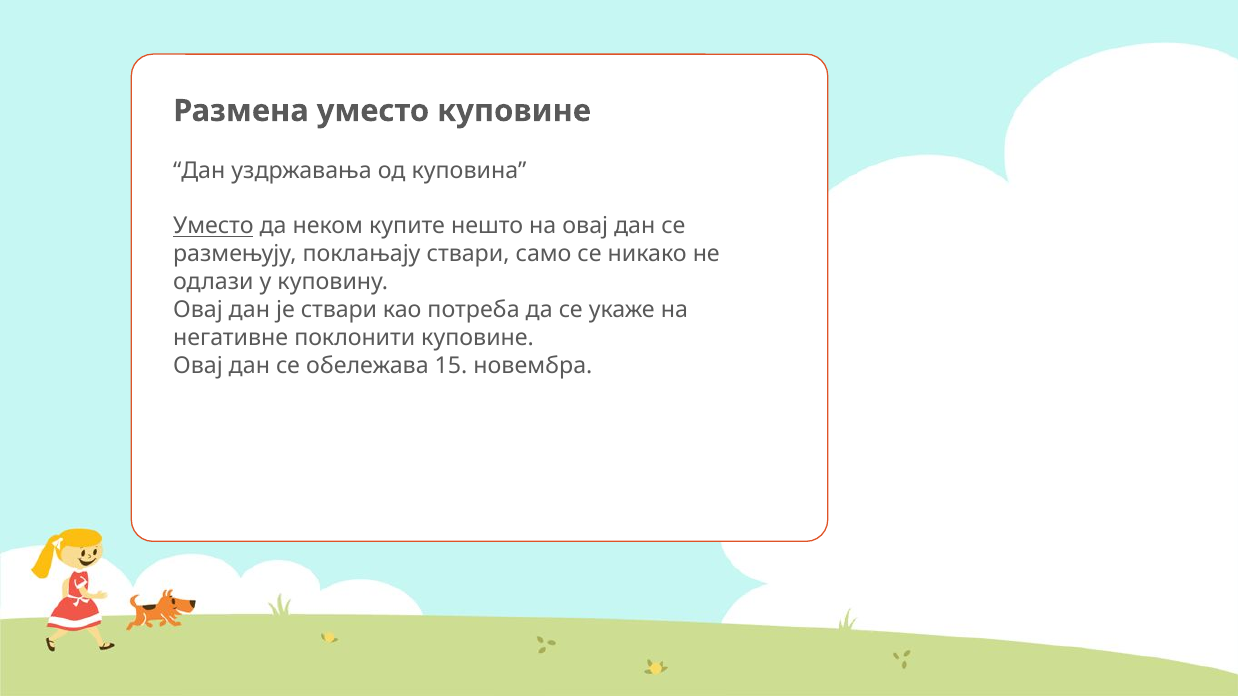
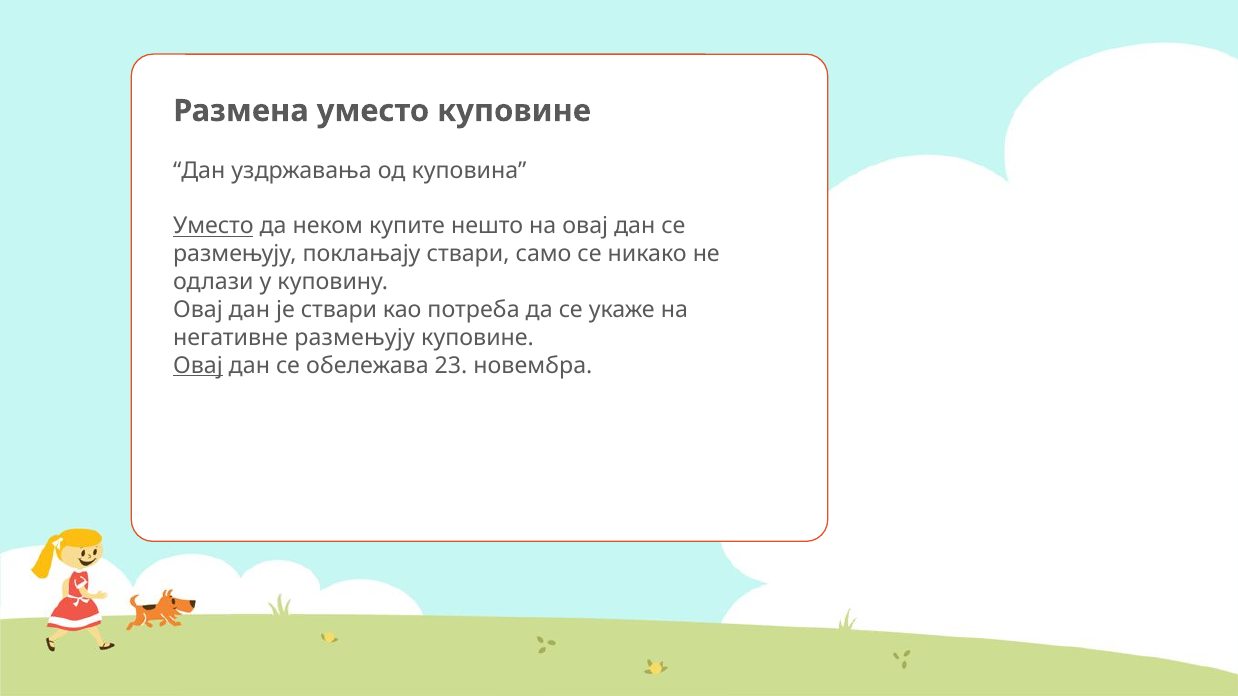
негативне поклонити: поклонити -> размењују
Овај at (198, 366) underline: none -> present
15: 15 -> 23
